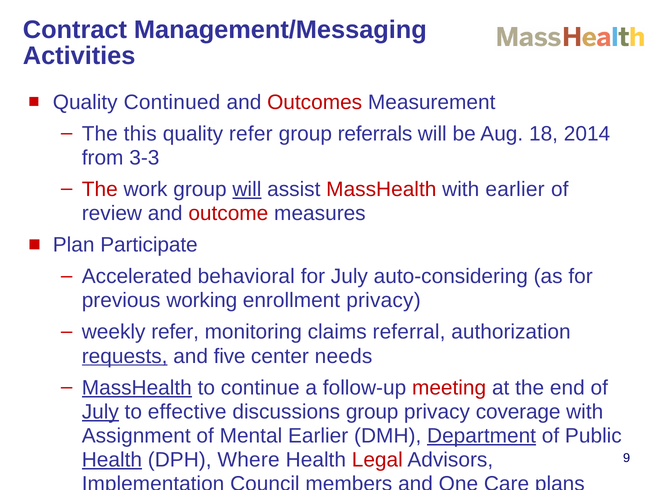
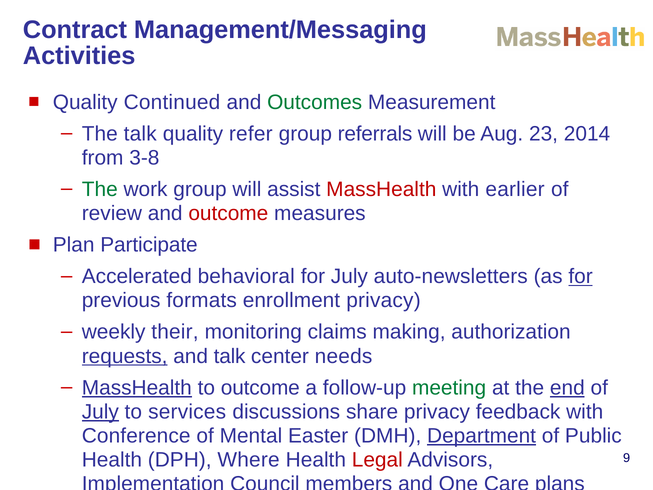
Outcomes colour: red -> green
The this: this -> talk
18: 18 -> 23
3-3: 3-3 -> 3-8
The at (100, 189) colour: red -> green
will at (247, 189) underline: present -> none
auto-considering: auto-considering -> auto-newsletters
for at (581, 276) underline: none -> present
working: working -> formats
weekly refer: refer -> their
referral: referral -> making
and five: five -> talk
to continue: continue -> outcome
meeting colour: red -> green
end underline: none -> present
effective: effective -> services
discussions group: group -> share
coverage: coverage -> feedback
Assignment: Assignment -> Conference
Mental Earlier: Earlier -> Easter
Health at (112, 460) underline: present -> none
